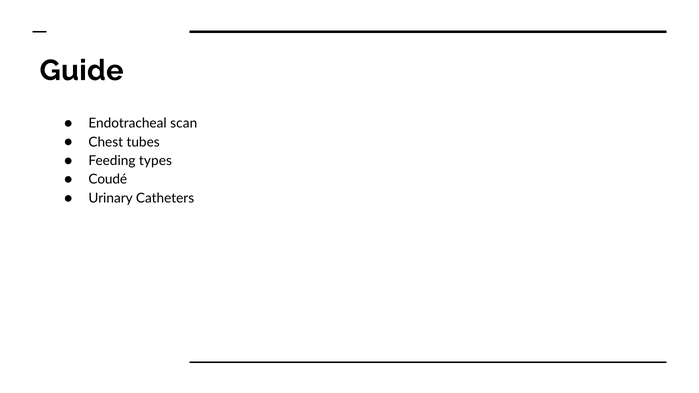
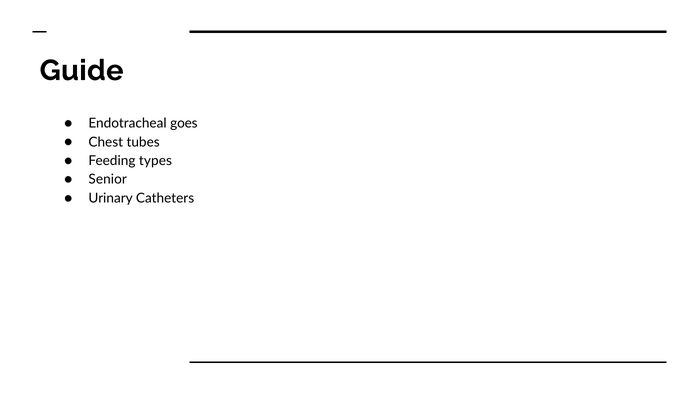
scan: scan -> goes
Coudé: Coudé -> Senior
